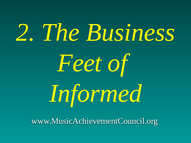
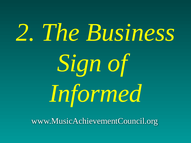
Feet: Feet -> Sign
